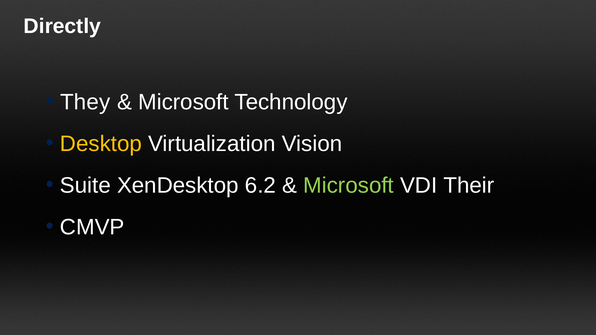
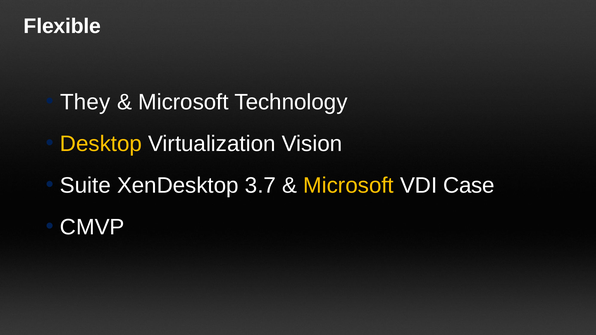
Directly: Directly -> Flexible
6.2: 6.2 -> 3.7
Microsoft at (349, 186) colour: light green -> yellow
Their: Their -> Case
